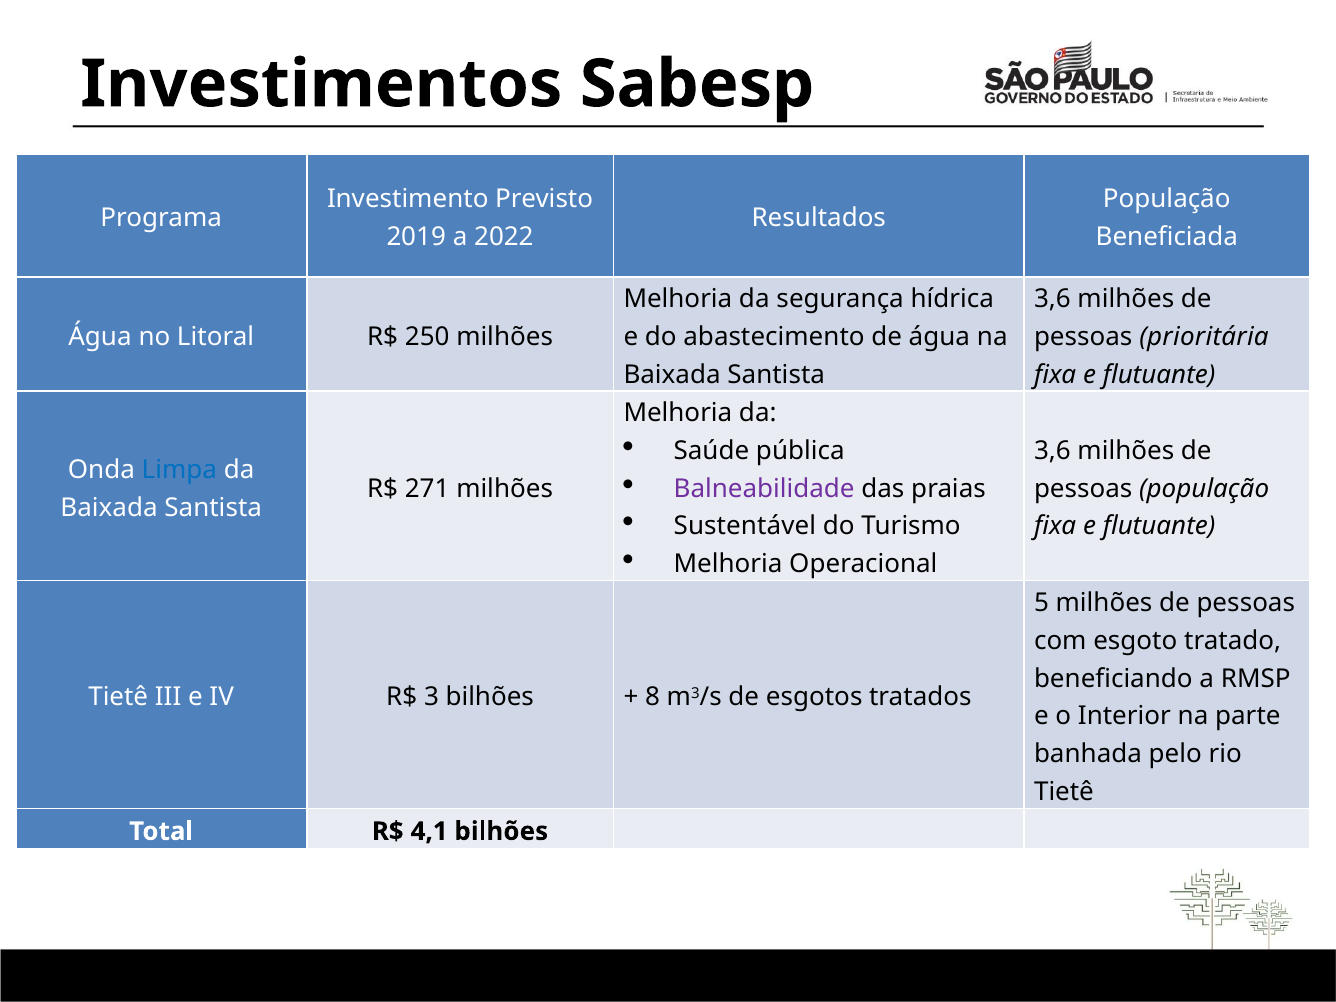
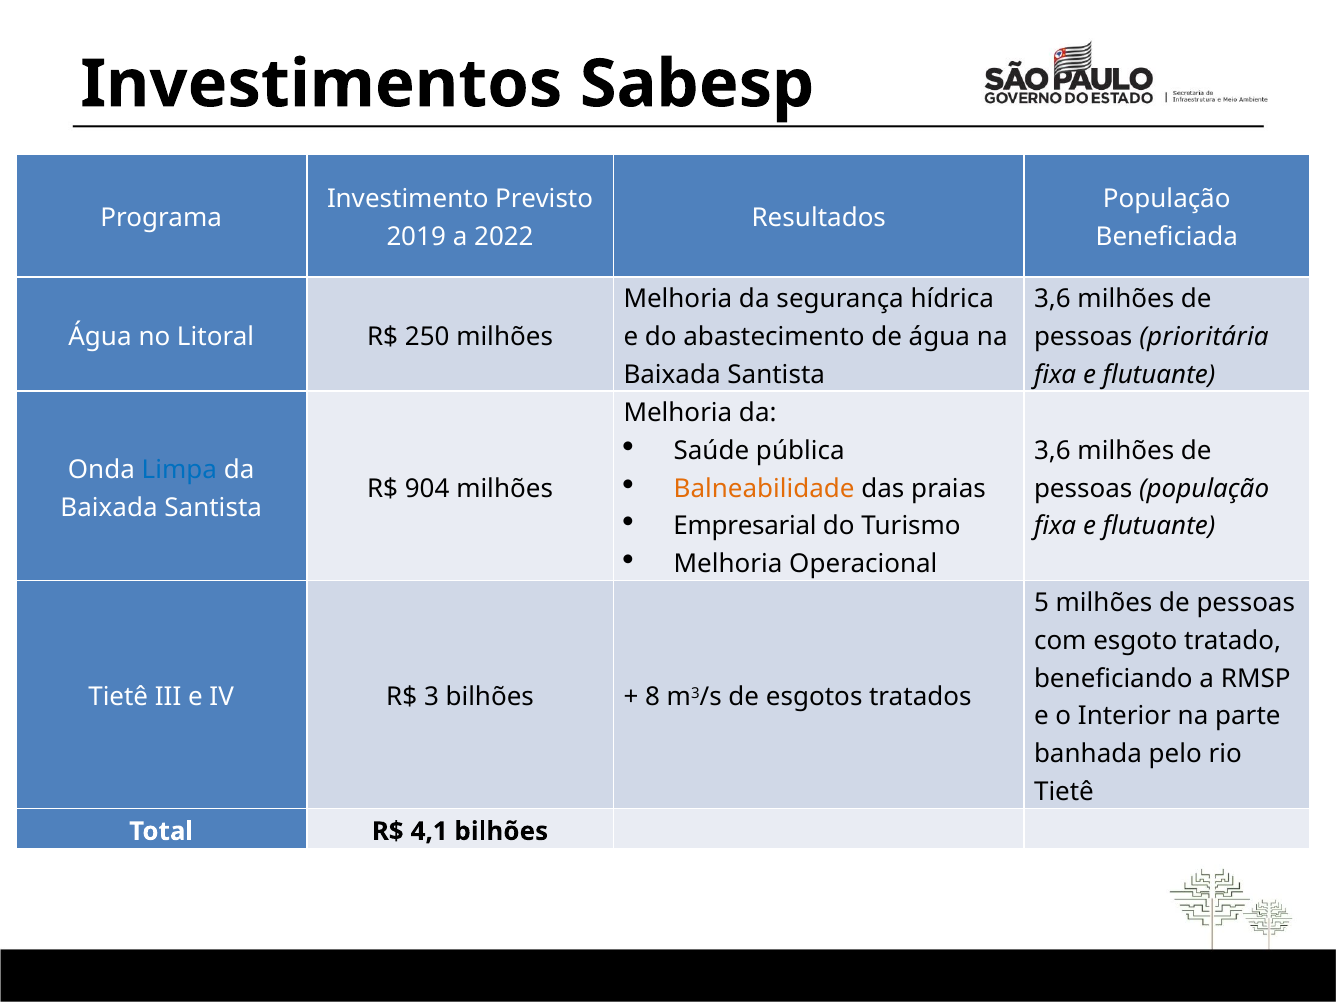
Balneabilidade colour: purple -> orange
271: 271 -> 904
Sustentável: Sustentável -> Empresarial
